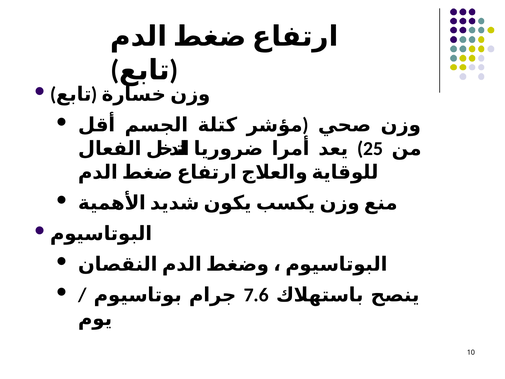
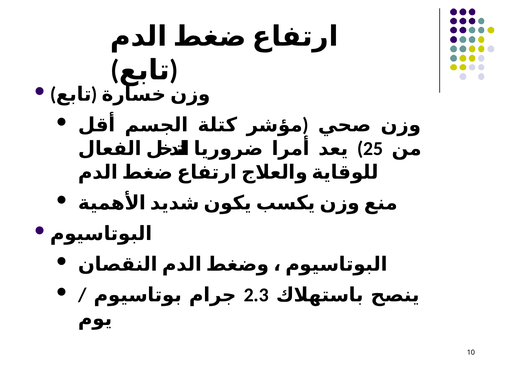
7.6: 7.6 -> 2.3
